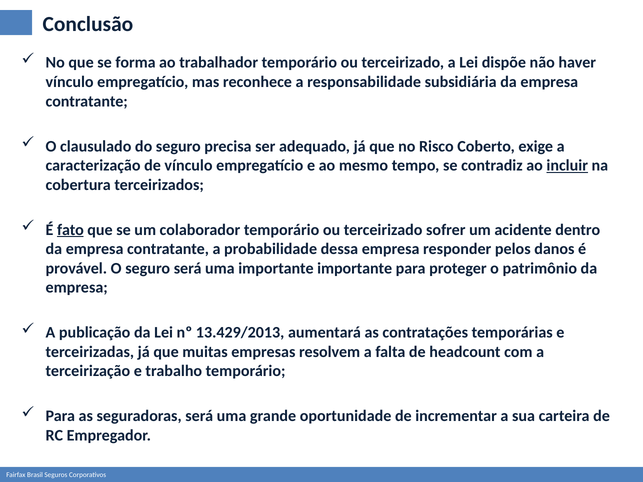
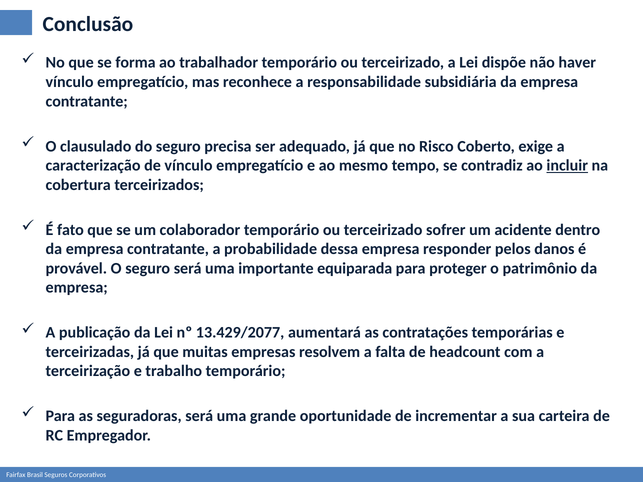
fato underline: present -> none
importante importante: importante -> equiparada
13.429/2013: 13.429/2013 -> 13.429/2077
